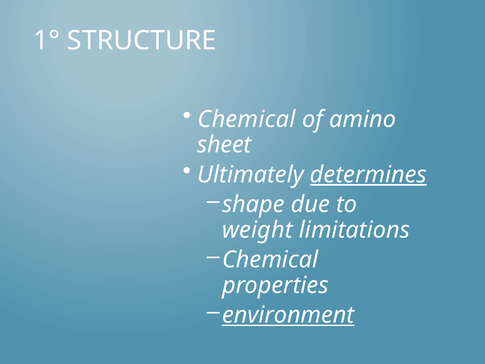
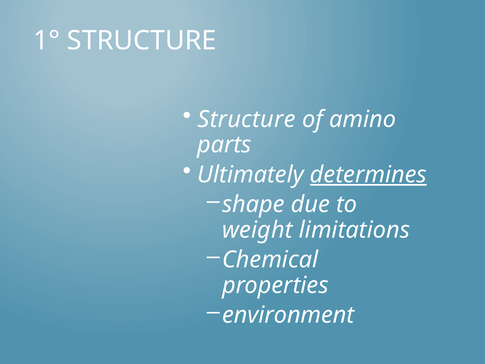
Chemical at (247, 119): Chemical -> Structure
sheet: sheet -> parts
environment underline: present -> none
